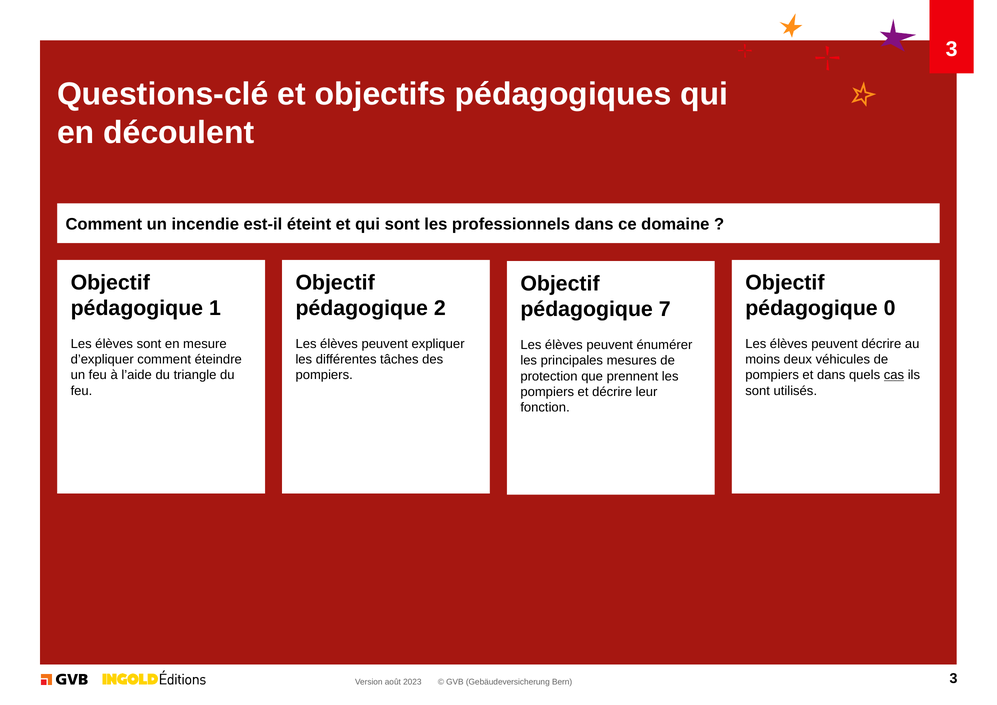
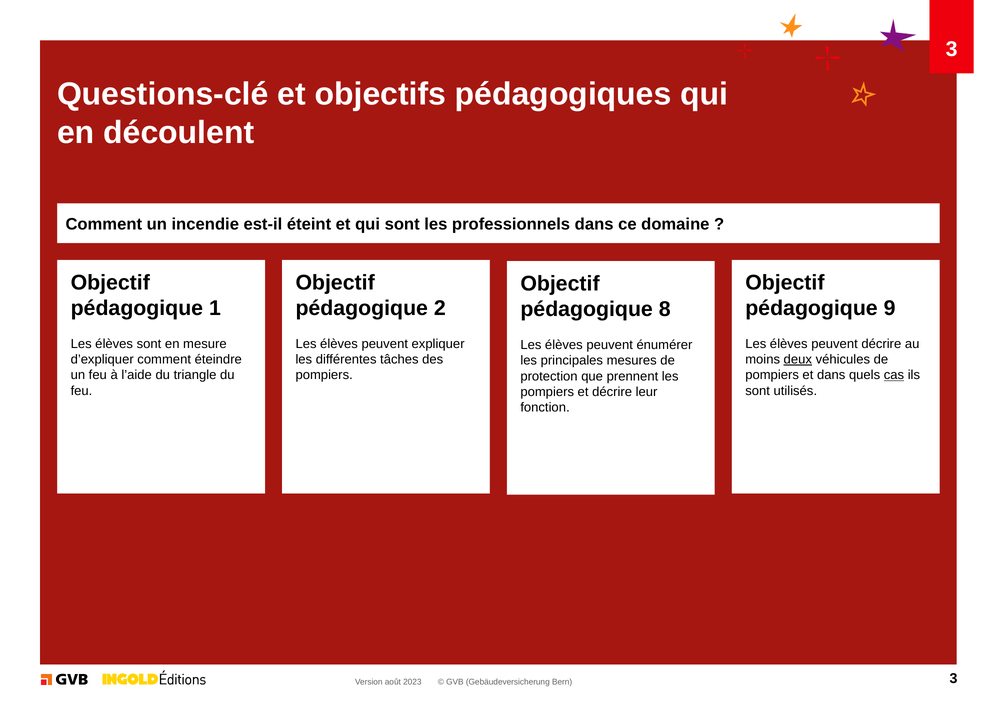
0: 0 -> 9
7: 7 -> 8
deux underline: none -> present
